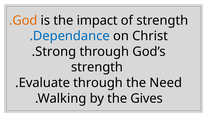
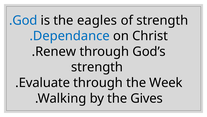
.God colour: orange -> blue
impact: impact -> eagles
.Strong: .Strong -> .Renew
Need: Need -> Week
